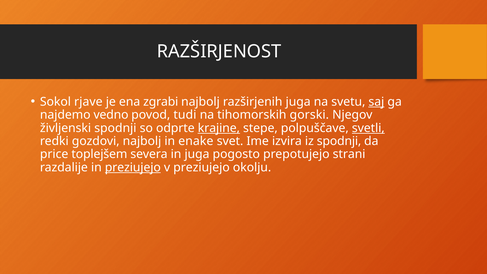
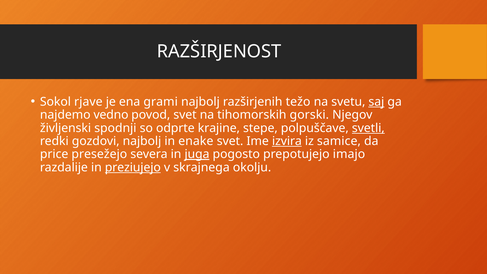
zgrabi: zgrabi -> grami
razširjenih juga: juga -> težo
povod tudi: tudi -> svet
krajine underline: present -> none
izvira underline: none -> present
iz spodnji: spodnji -> samice
toplejšem: toplejšem -> presežejo
juga at (197, 154) underline: none -> present
strani: strani -> imajo
v preziujejo: preziujejo -> skrajnega
